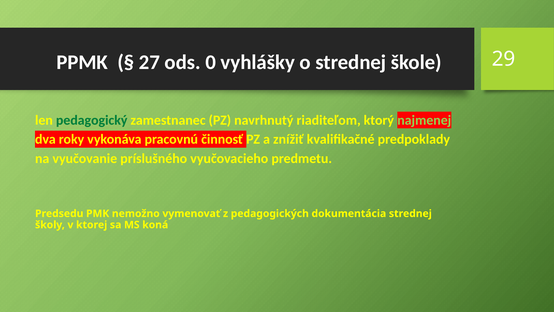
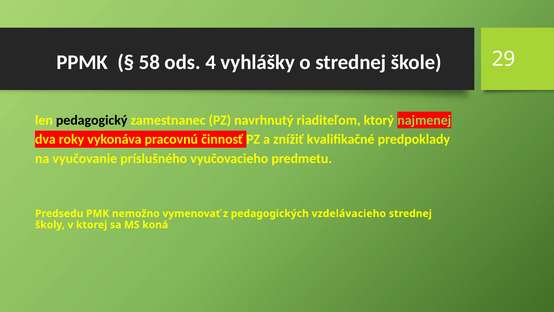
27: 27 -> 58
0: 0 -> 4
pedagogický colour: green -> black
dokumentácia: dokumentácia -> vzdelávacieho
